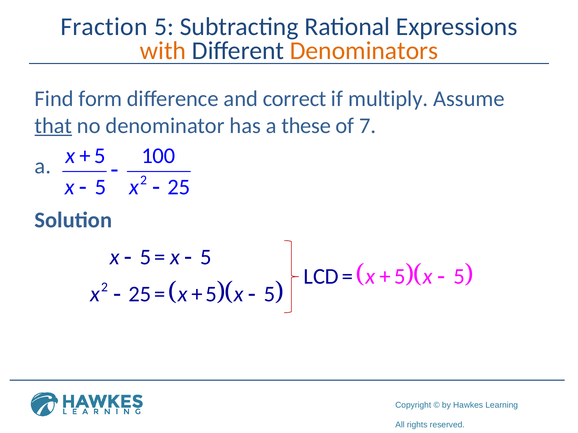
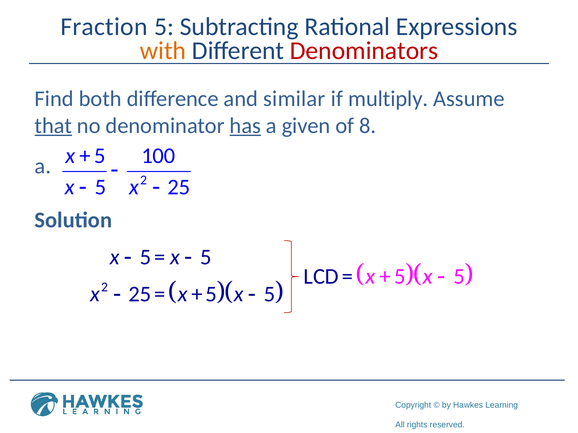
Denominators colour: orange -> red
form: form -> both
correct: correct -> similar
has underline: none -> present
these: these -> given
7: 7 -> 8
